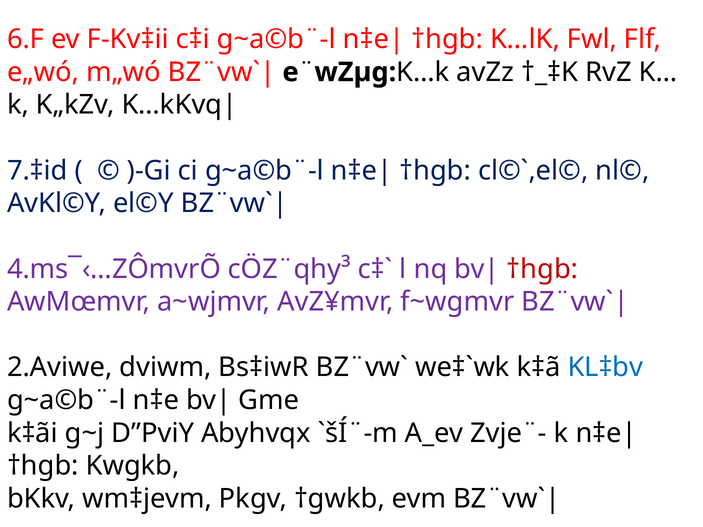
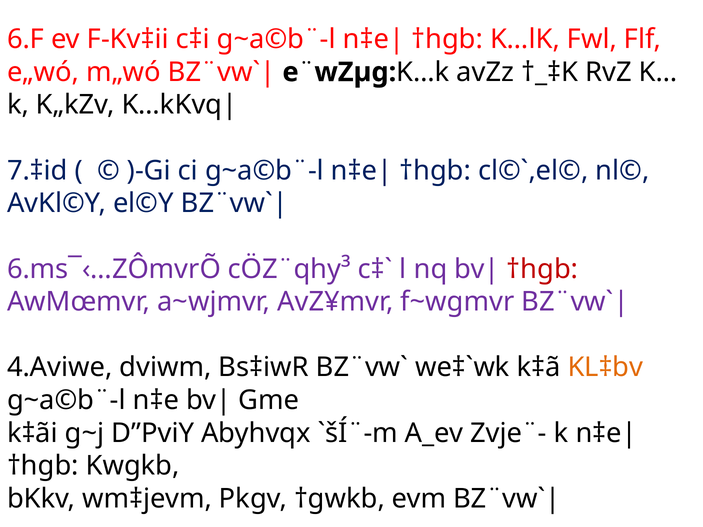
4.ms¯‹…ZÔmvrÕ: 4.ms¯‹…ZÔmvrÕ -> 6.ms¯‹…ZÔmvrÕ
2.Aviwe: 2.Aviwe -> 4.Aviwe
KL‡bv colour: blue -> orange
